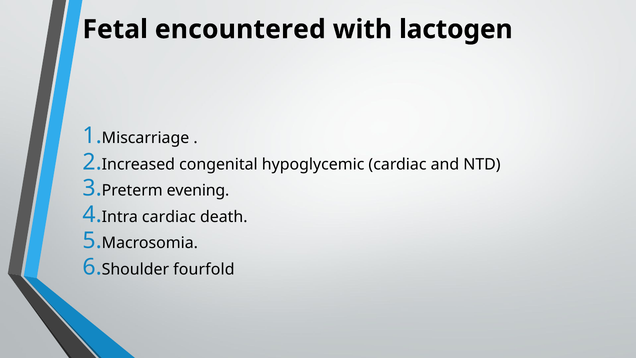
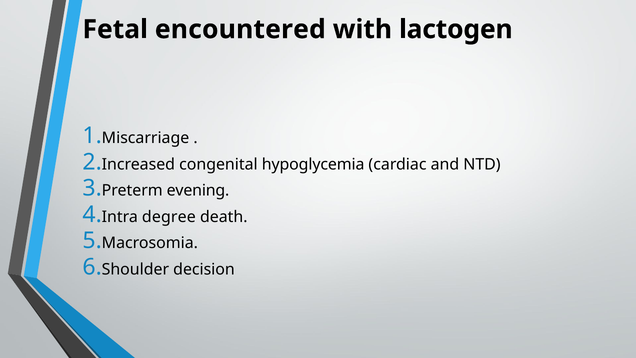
hypoglycemic: hypoglycemic -> hypoglycemia
Intra cardiac: cardiac -> degree
fourfold: fourfold -> decision
